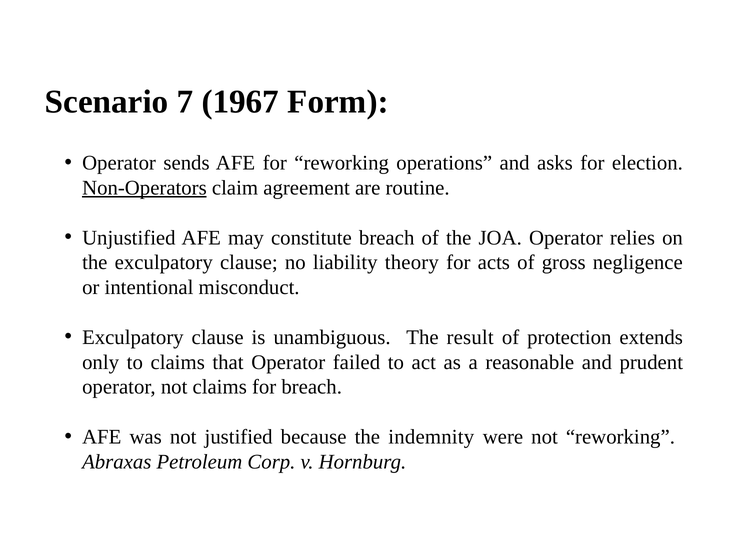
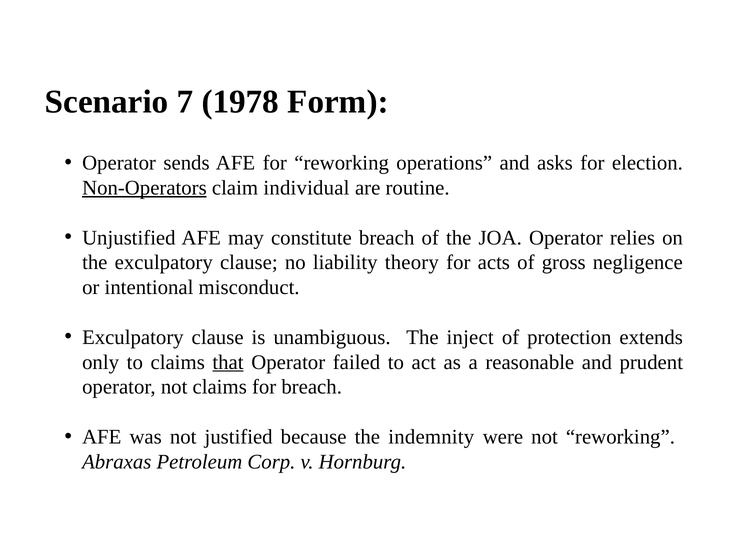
1967: 1967 -> 1978
agreement: agreement -> individual
result: result -> inject
that underline: none -> present
